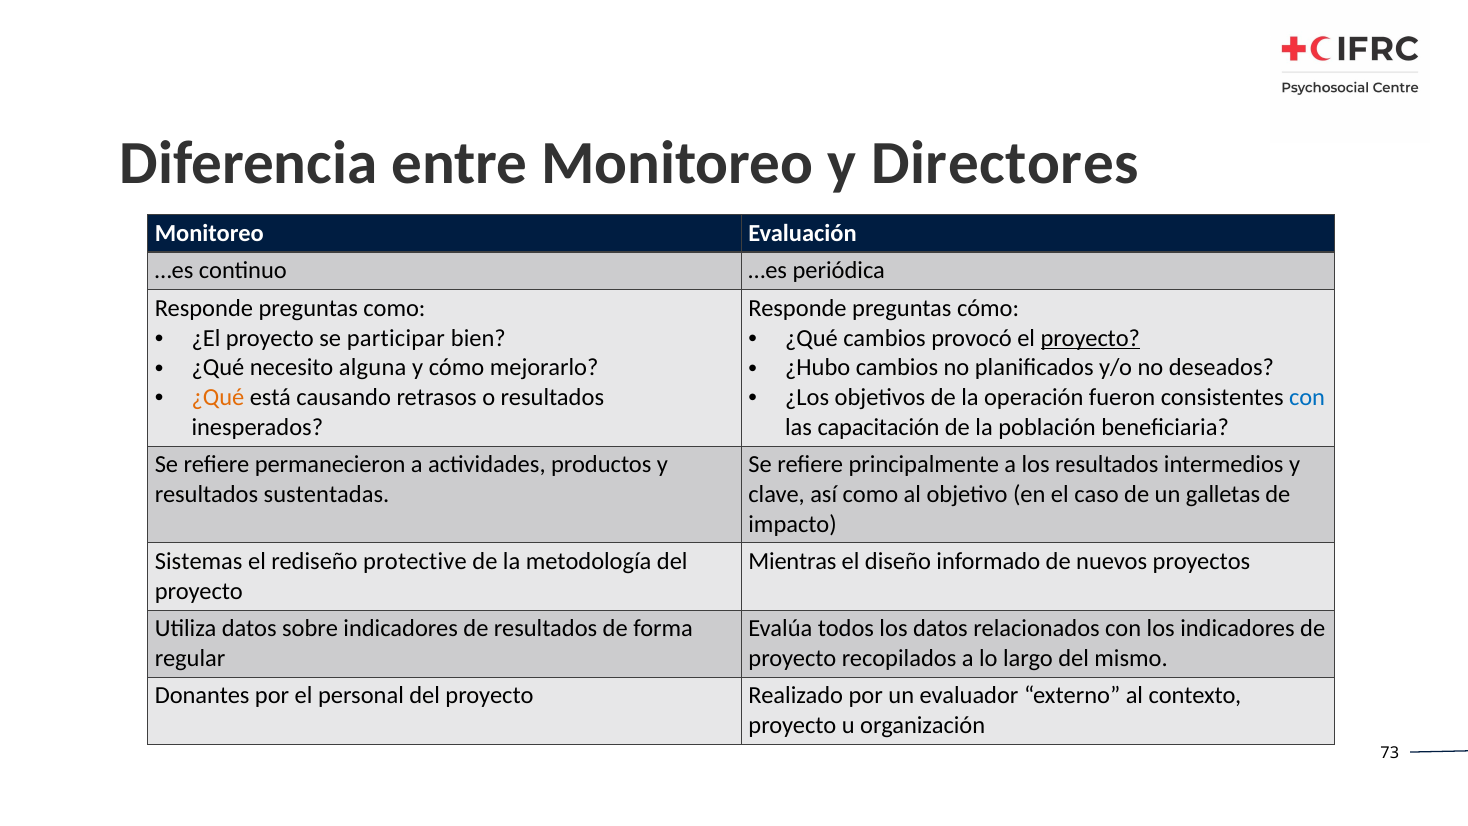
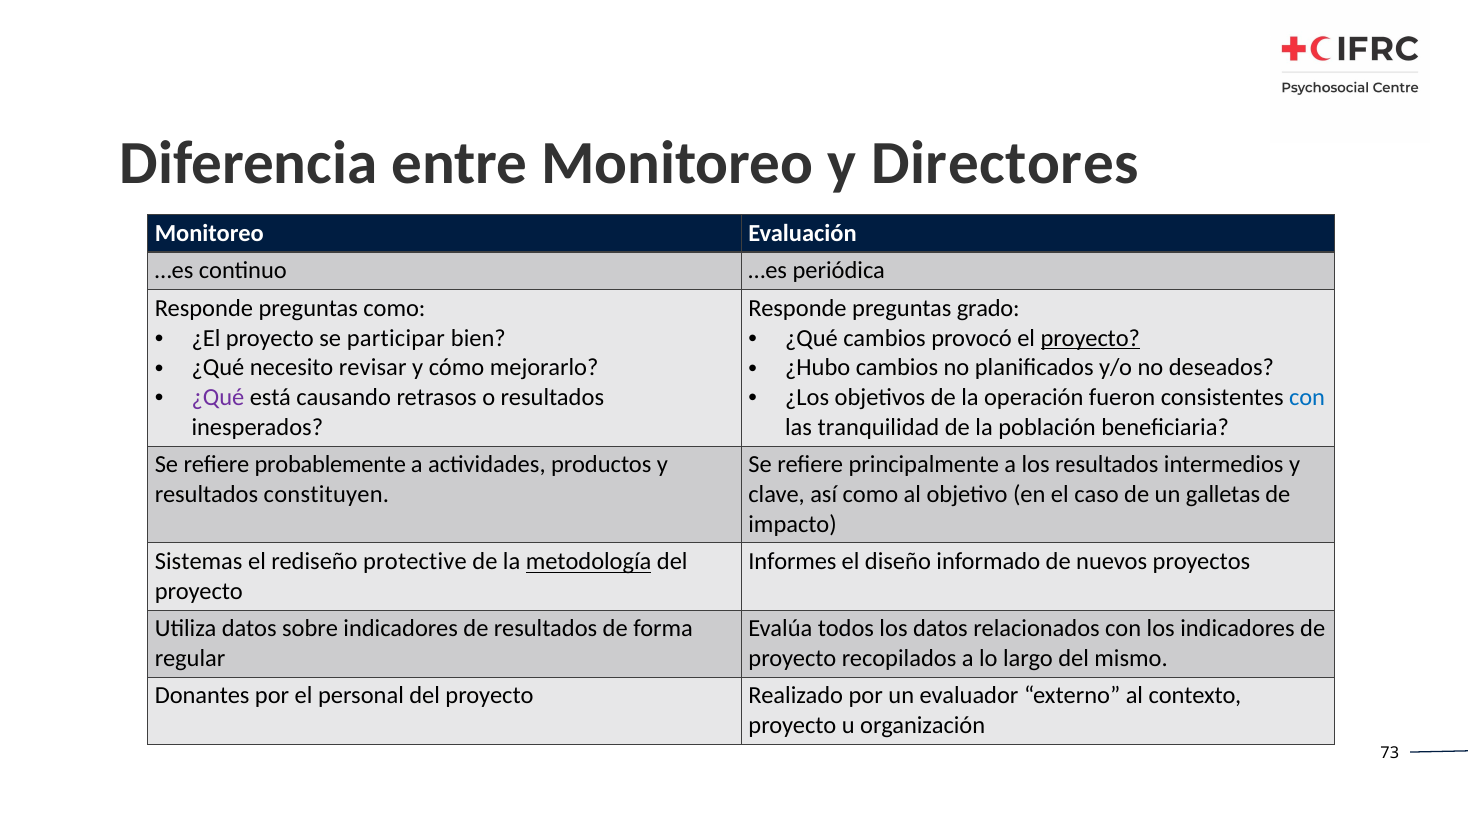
preguntas cómo: cómo -> grado
alguna: alguna -> revisar
¿Qué at (218, 398) colour: orange -> purple
capacitación: capacitación -> tranquilidad
permanecieron: permanecieron -> probablemente
sustentadas: sustentadas -> constituyen
metodología underline: none -> present
Mientras: Mientras -> Informes
